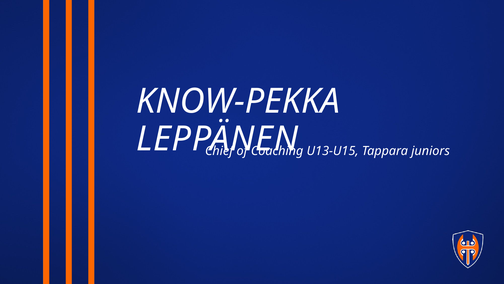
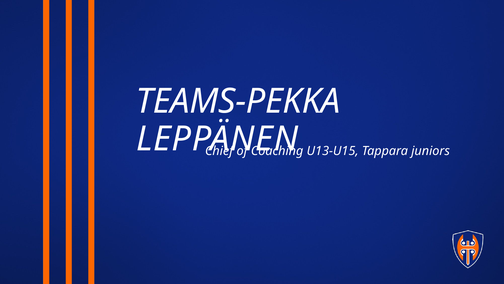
KNOW-PEKKA: KNOW-PEKKA -> TEAMS-PEKKA
